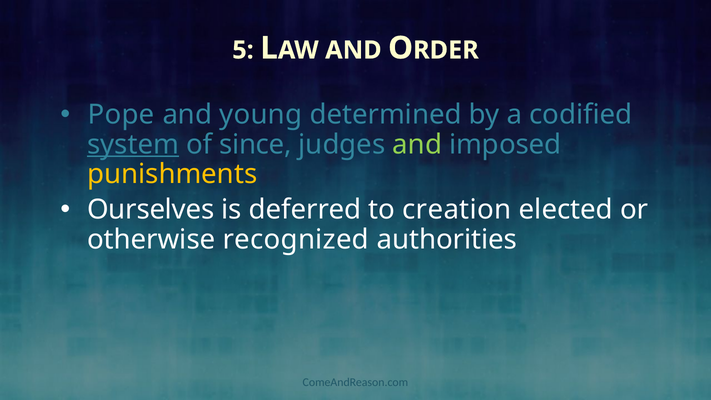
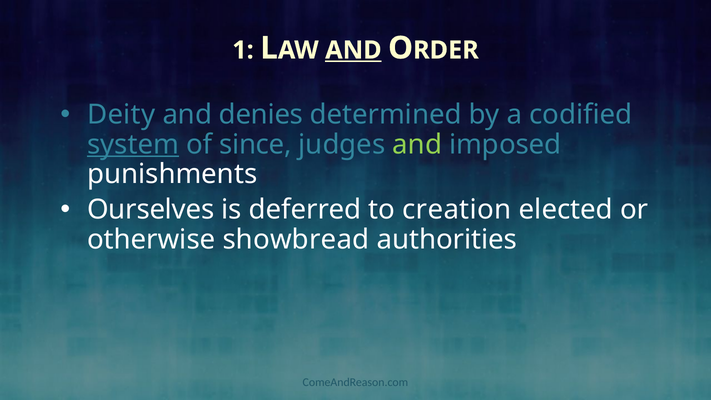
5: 5 -> 1
AND at (353, 50) underline: none -> present
Pope: Pope -> Deity
young: young -> denies
punishments colour: yellow -> white
recognized: recognized -> showbread
